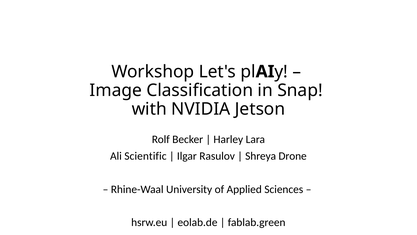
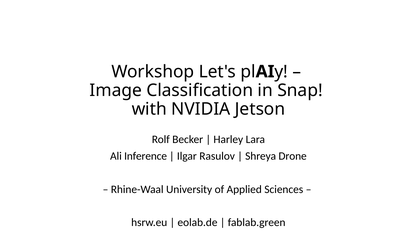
Scientific: Scientific -> Inference
